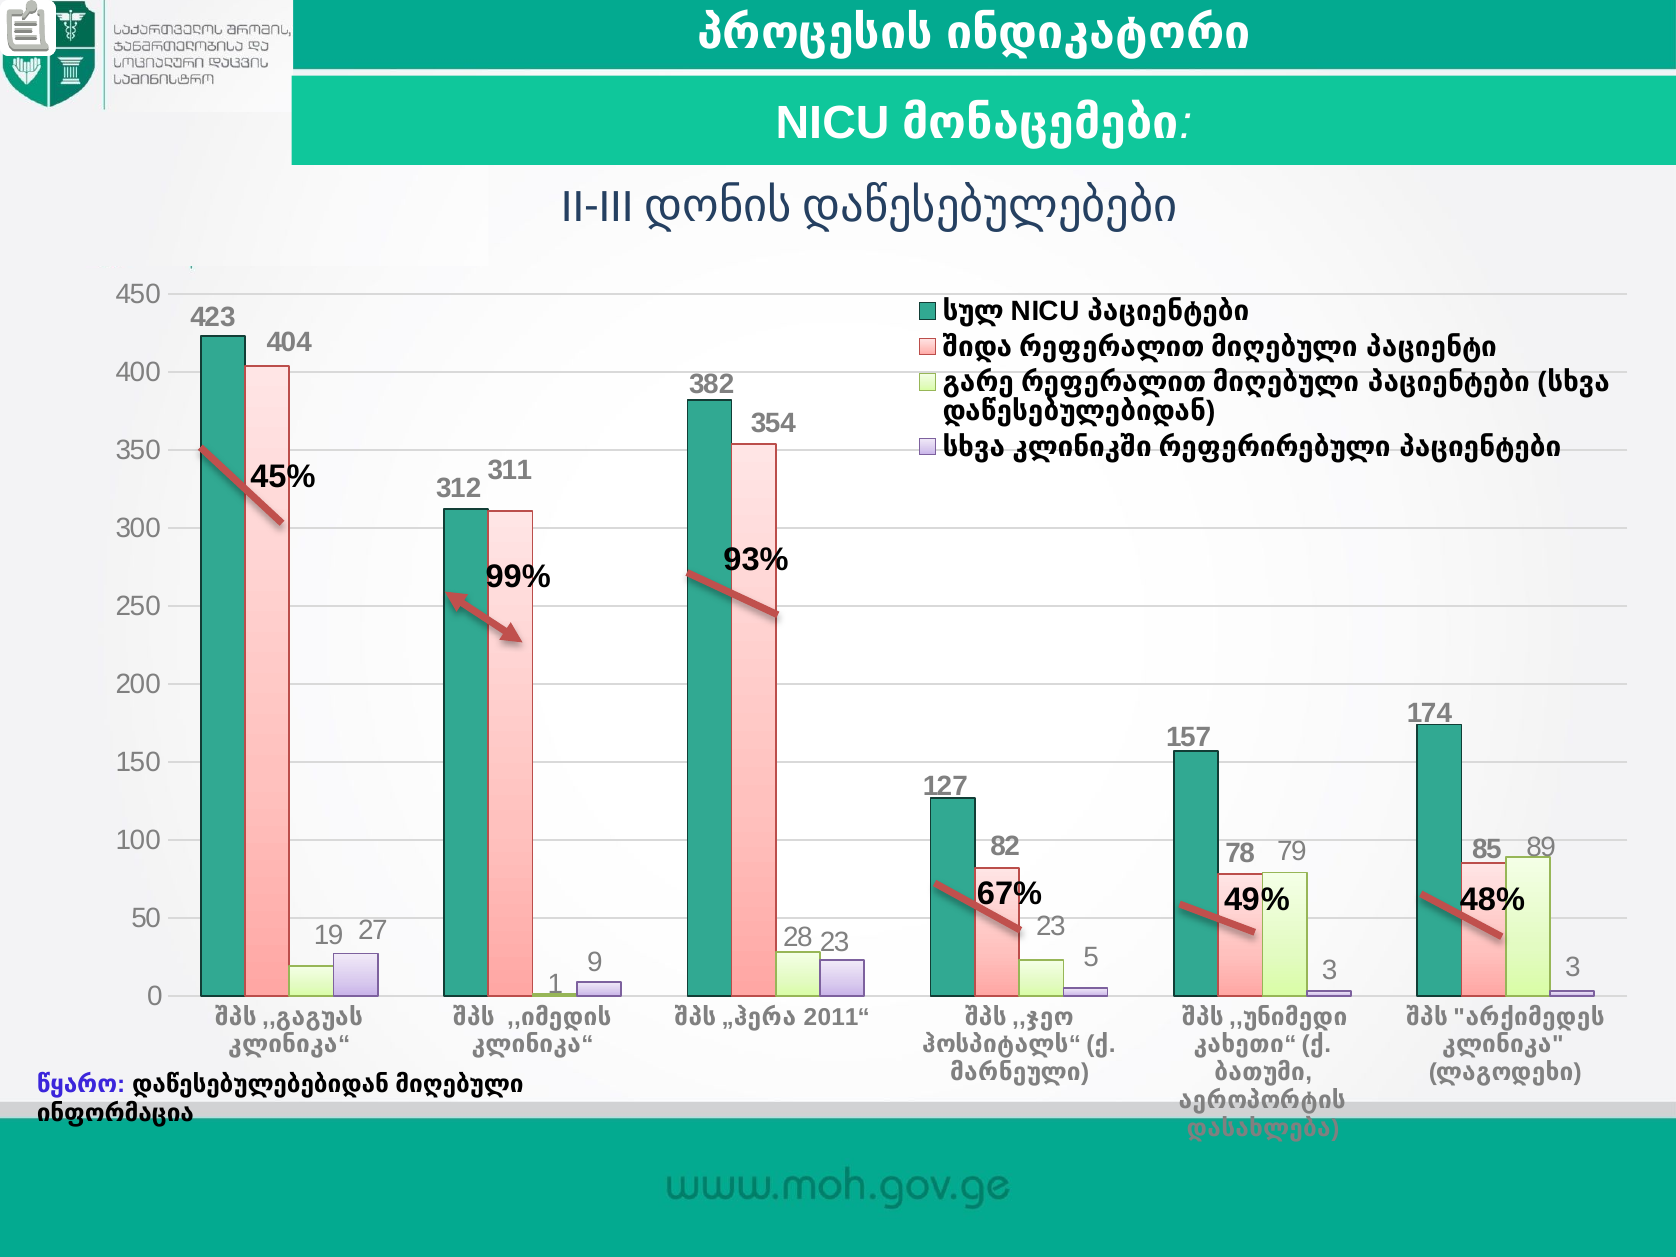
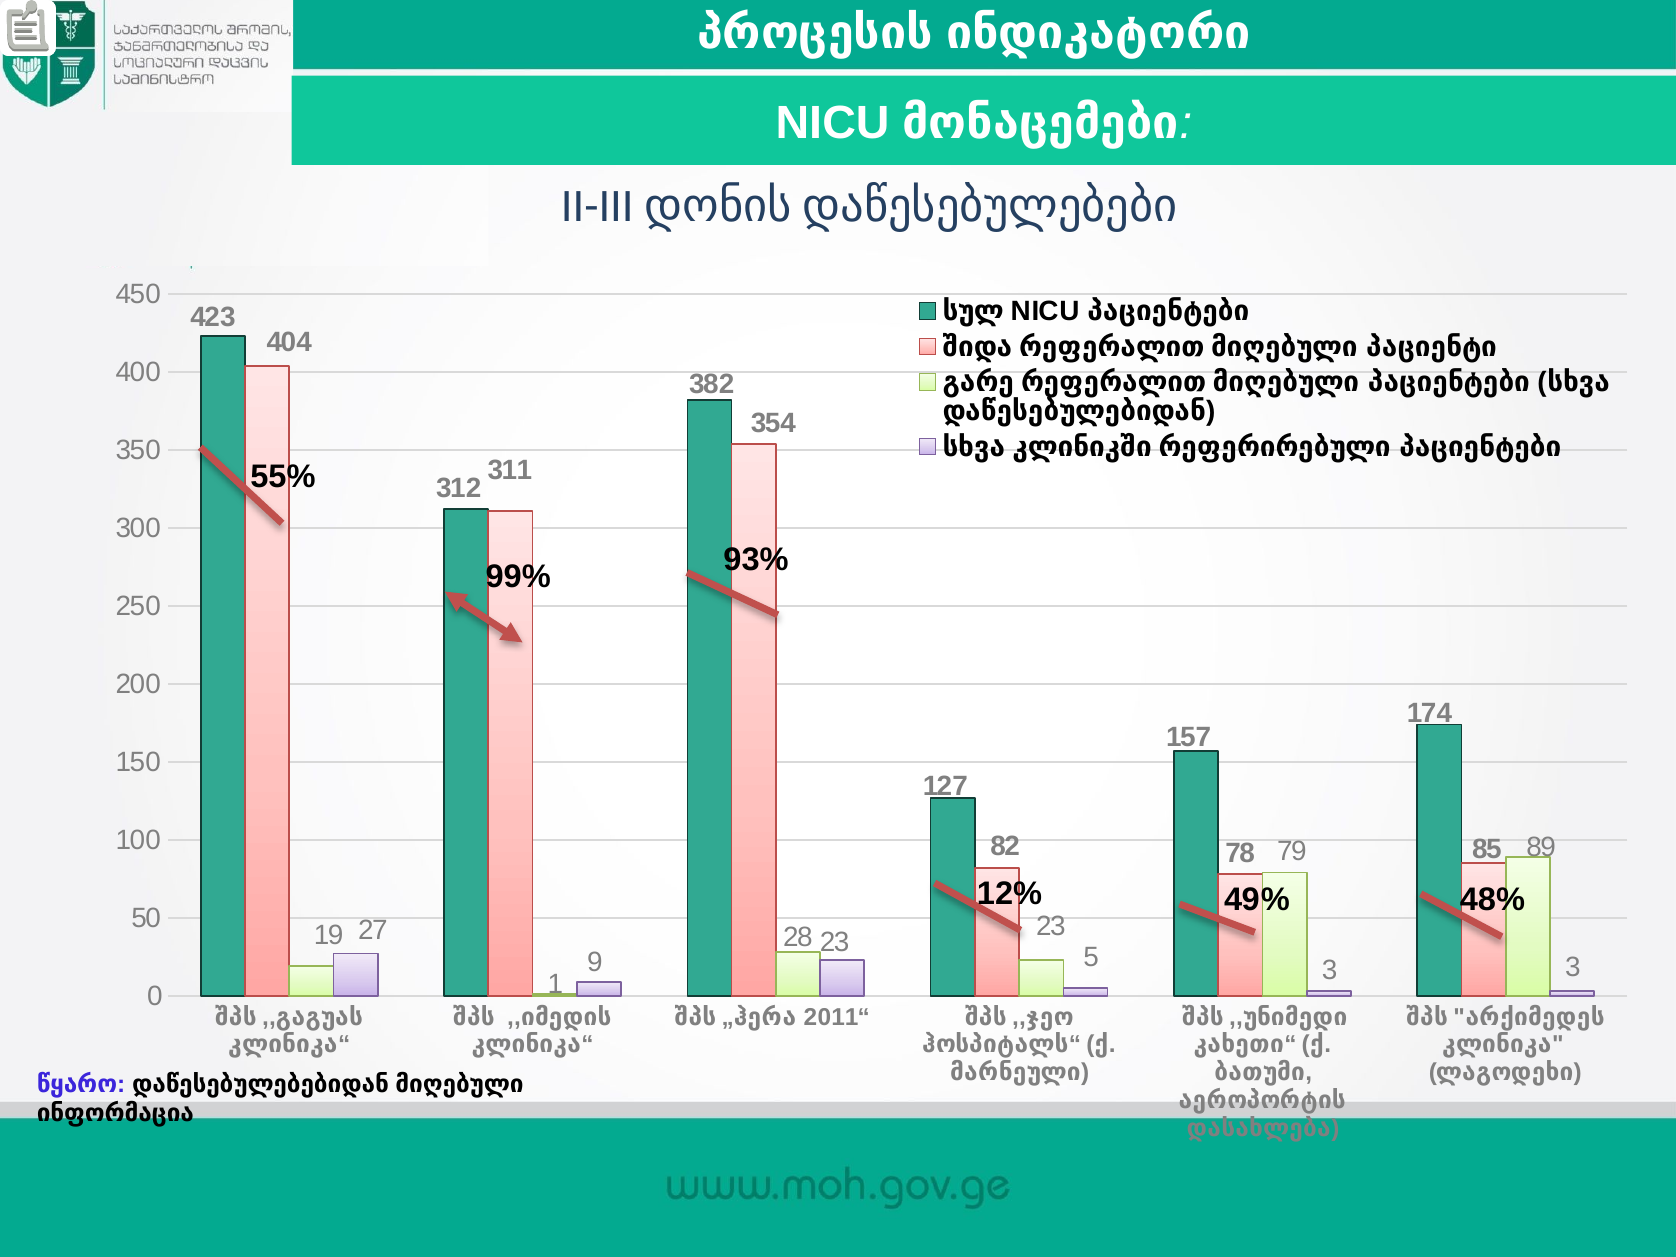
45%: 45% -> 55%
67%: 67% -> 12%
